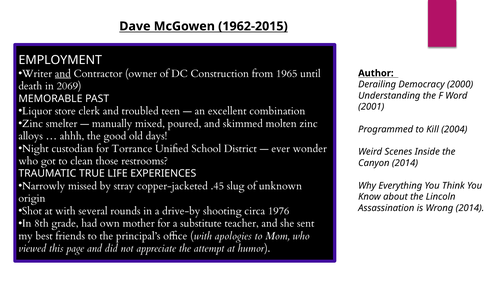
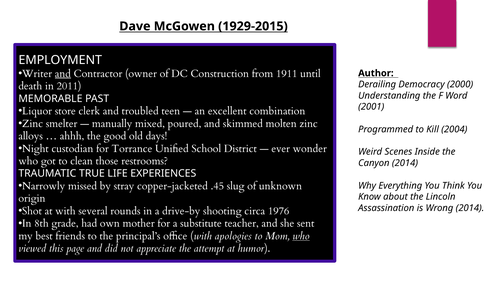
1962-2015: 1962-2015 -> 1929-2015
1965: 1965 -> 1911
2069: 2069 -> 2011
who at (301, 236) underline: none -> present
